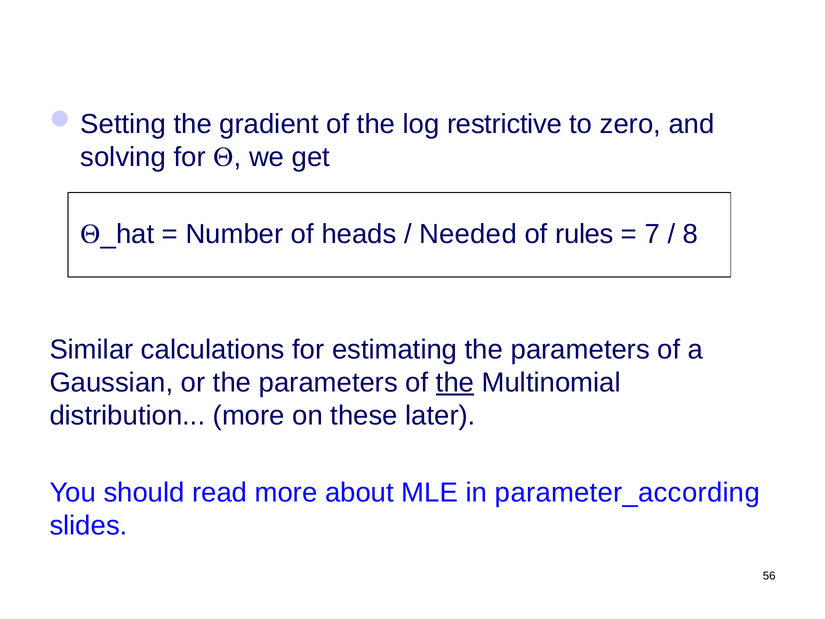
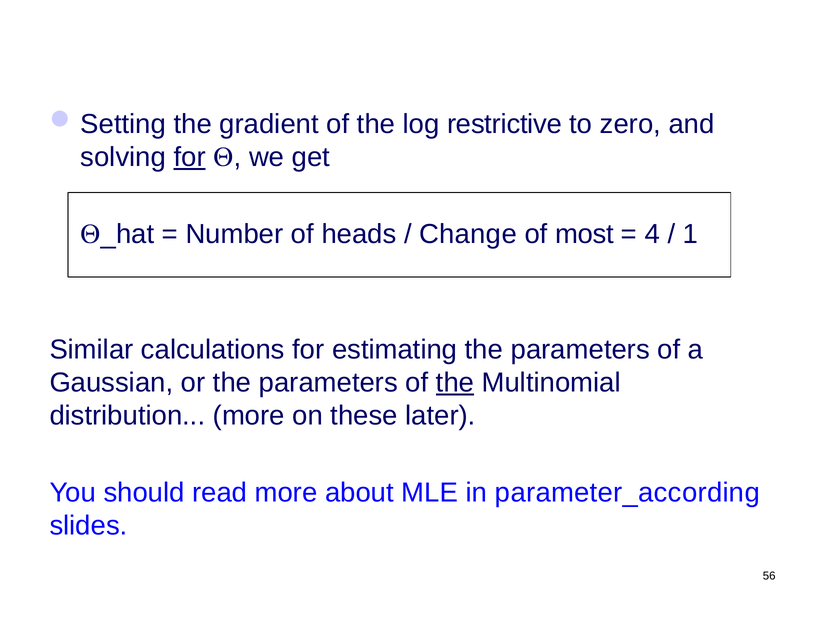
for at (190, 157) underline: none -> present
Needed: Needed -> Change
rules: rules -> most
7: 7 -> 4
8: 8 -> 1
